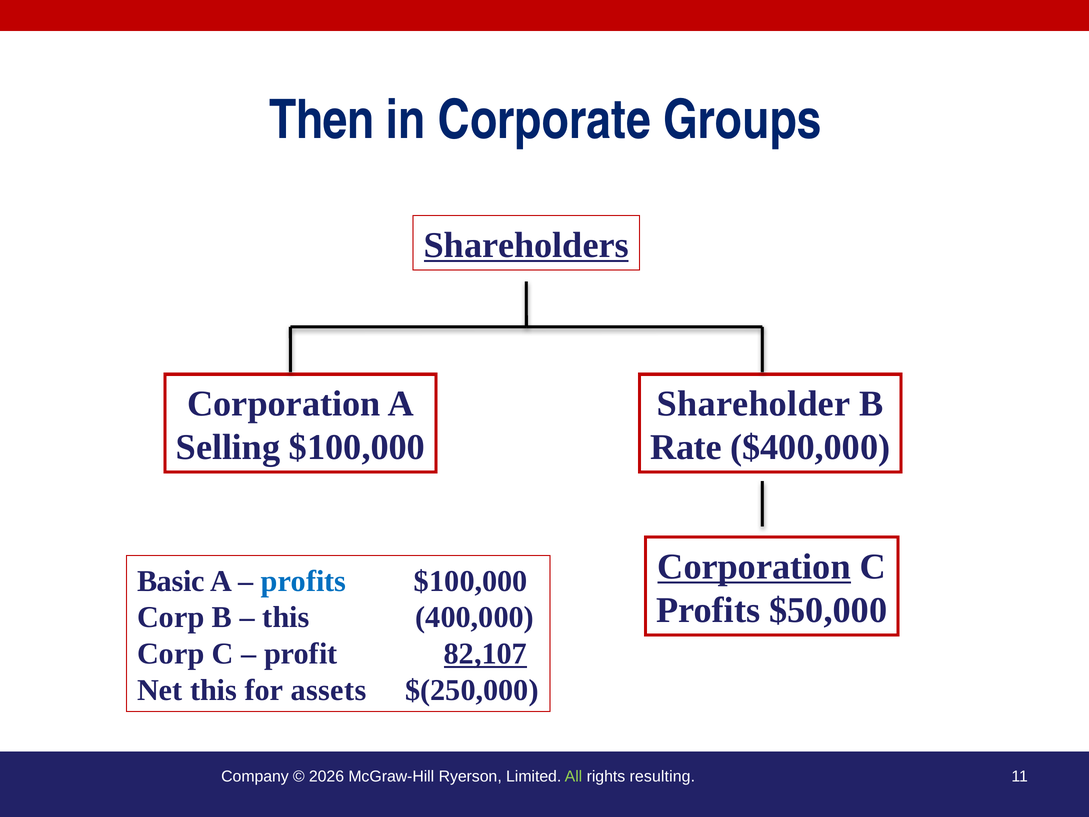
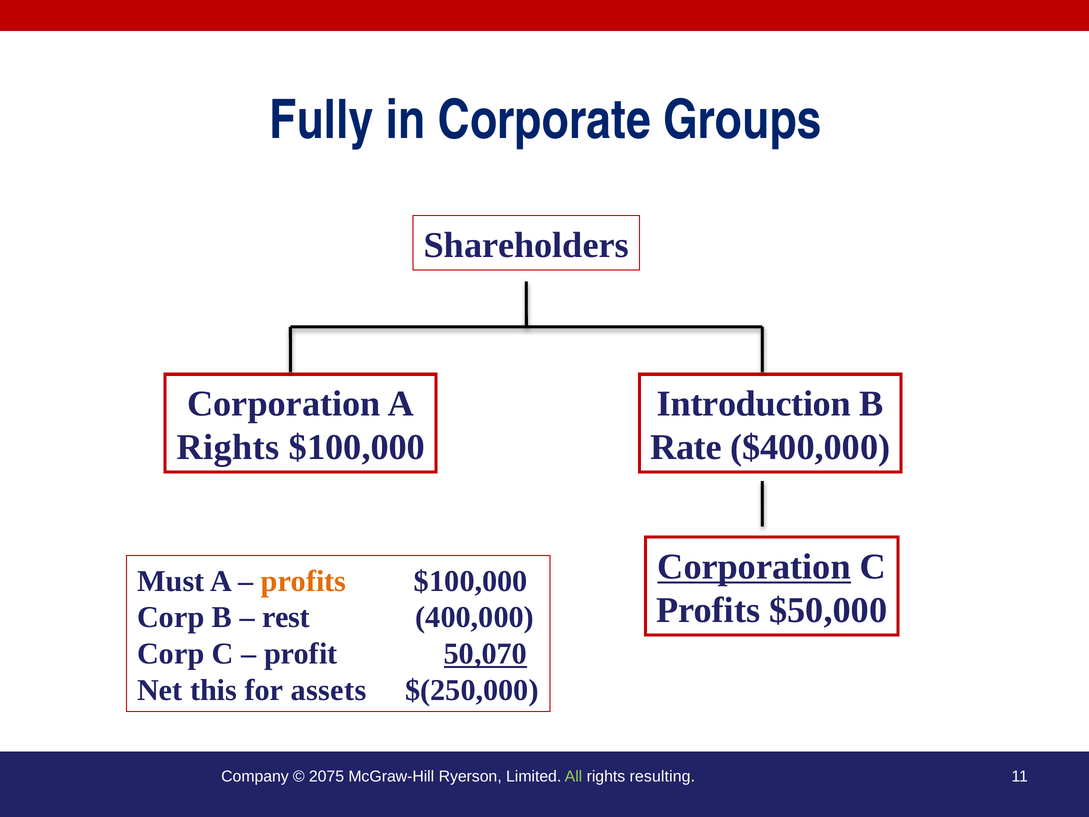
Then: Then -> Fully
Shareholders underline: present -> none
Shareholder: Shareholder -> Introduction
Selling at (228, 447): Selling -> Rights
Basic: Basic -> Must
profits at (304, 581) colour: blue -> orange
this at (286, 617): this -> rest
82,107: 82,107 -> 50,070
2026: 2026 -> 2075
